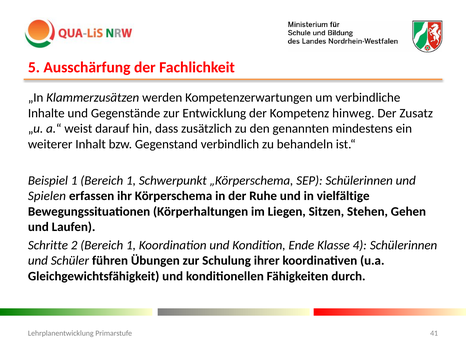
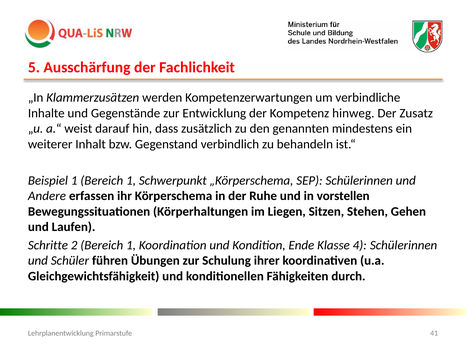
Spielen: Spielen -> Andere
vielfältige: vielfältige -> vorstellen
